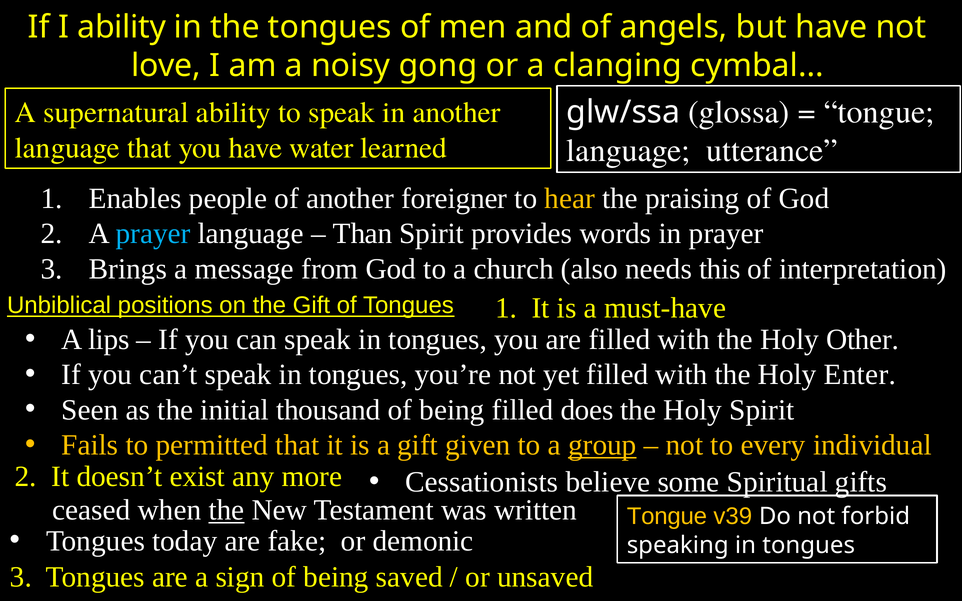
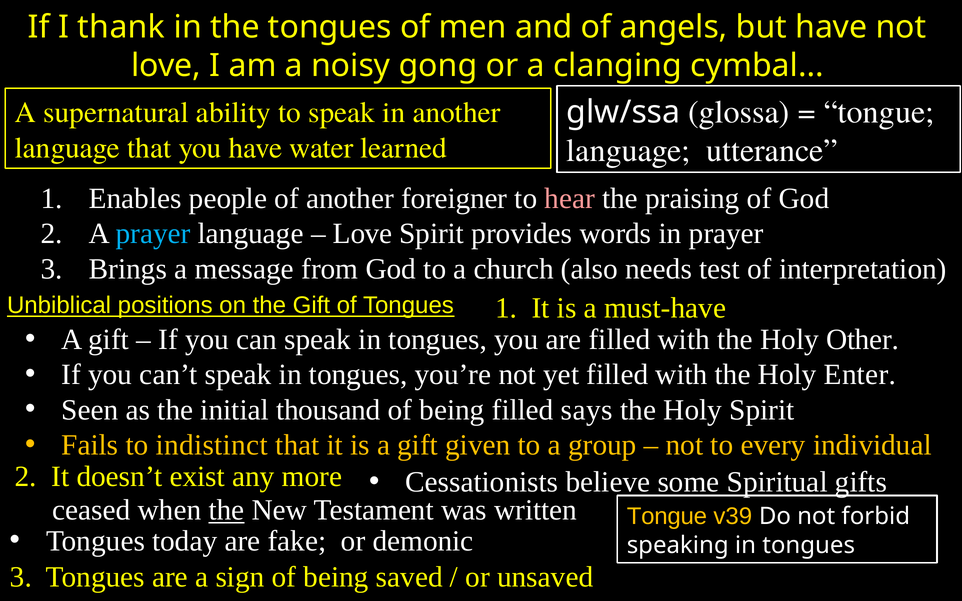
I ability: ability -> thank
hear colour: yellow -> pink
Than at (363, 234): Than -> Love
this: this -> test
lips at (109, 340): lips -> gift
does: does -> says
permitted: permitted -> indistinct
group underline: present -> none
